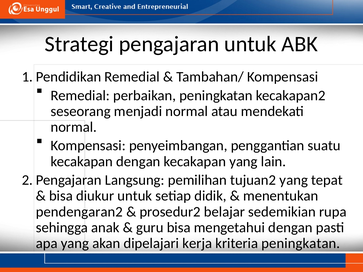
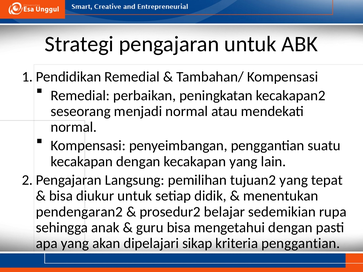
kerja: kerja -> sikap
kriteria peningkatan: peningkatan -> penggantian
